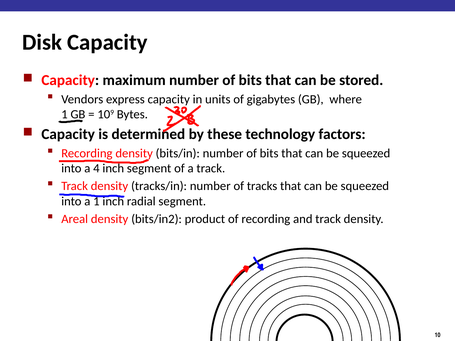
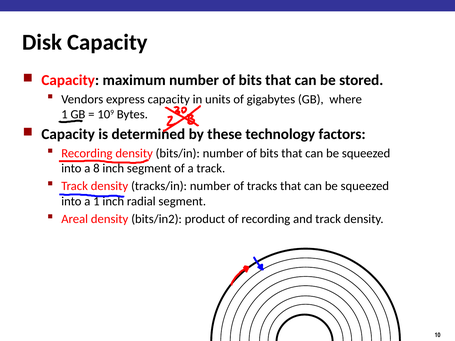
4: 4 -> 8
